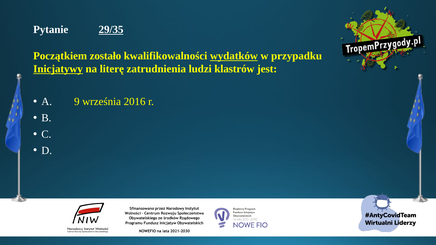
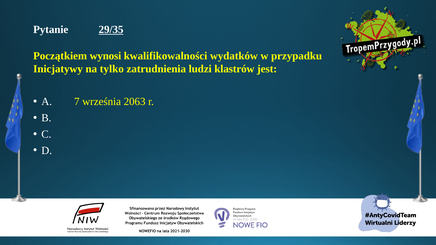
zostało: zostało -> wynosi
wydatków underline: present -> none
Inicjatywy underline: present -> none
literę: literę -> tylko
9: 9 -> 7
2016: 2016 -> 2063
